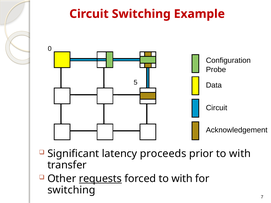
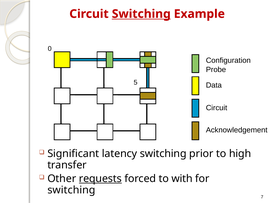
Switching at (141, 14) underline: none -> present
latency proceeds: proceeds -> switching
prior to with: with -> high
